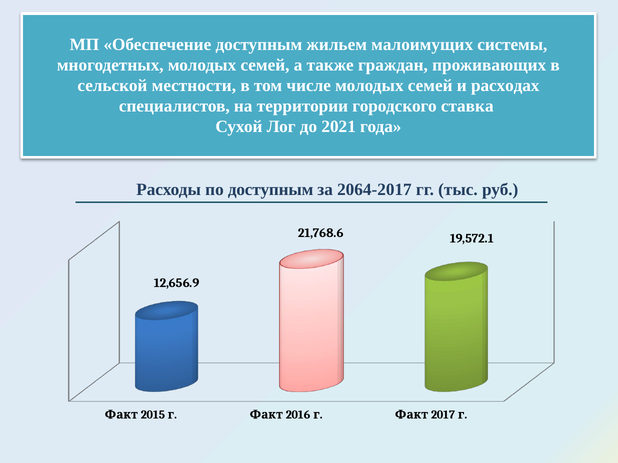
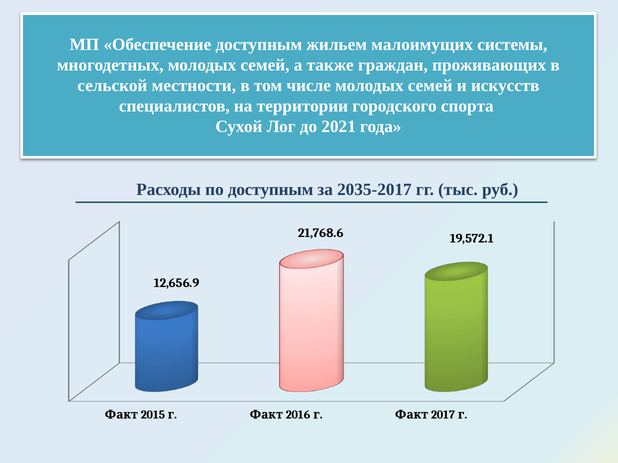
расходах: расходах -> искусств
ставка: ставка -> спорта
2064-2017: 2064-2017 -> 2035-2017
